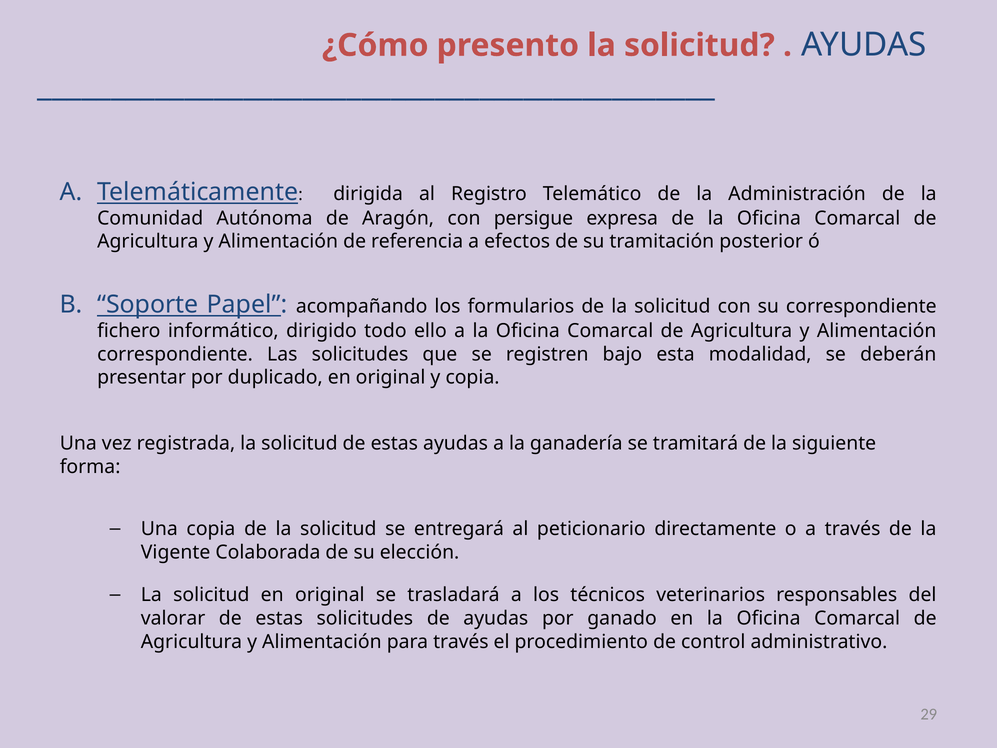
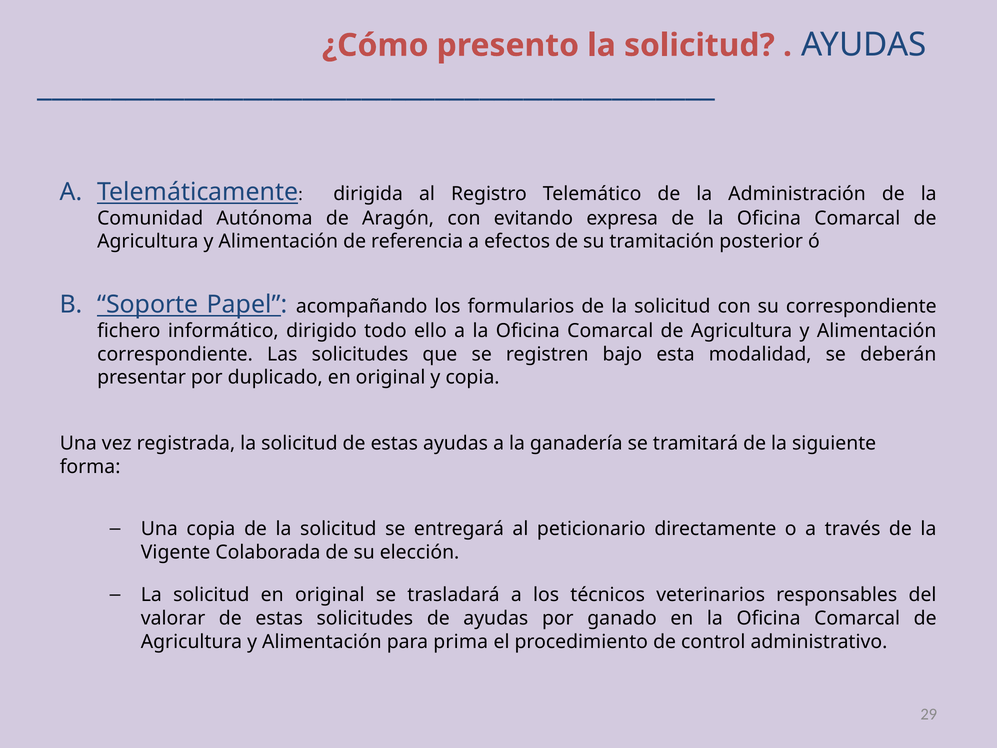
persigue: persigue -> evitando
para través: través -> prima
